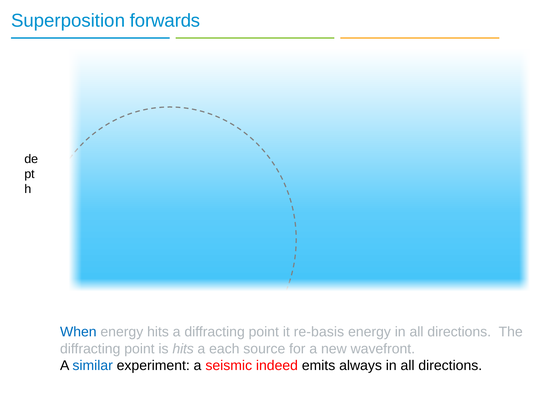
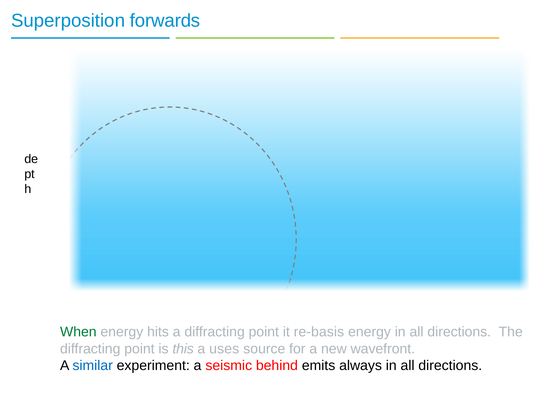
When colour: blue -> green
is hits: hits -> this
each: each -> uses
indeed: indeed -> behind
